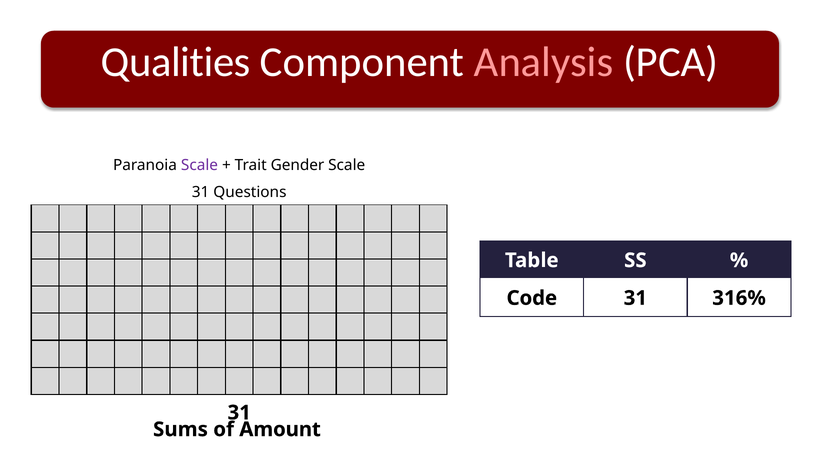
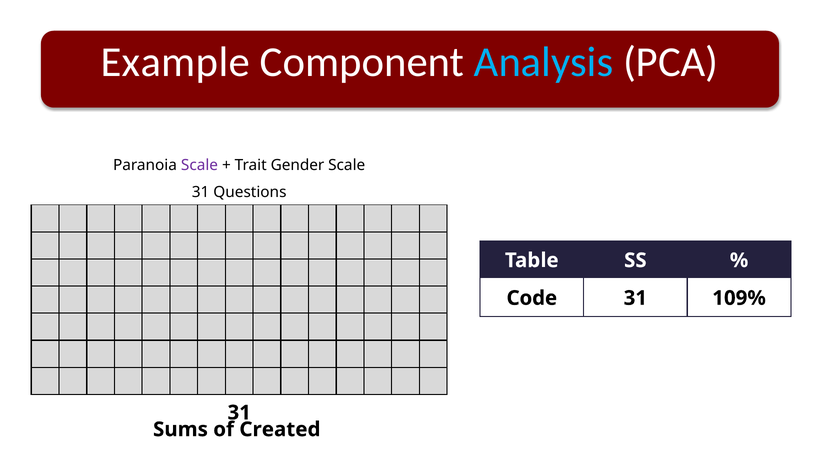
Qualities: Qualities -> Example
Analysis colour: pink -> light blue
316%: 316% -> 109%
Amount: Amount -> Created
